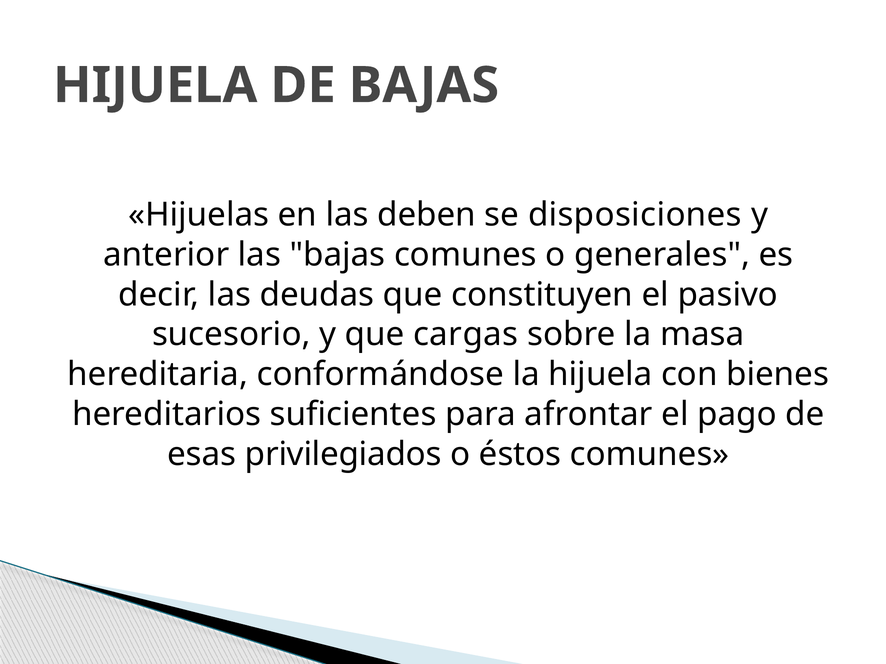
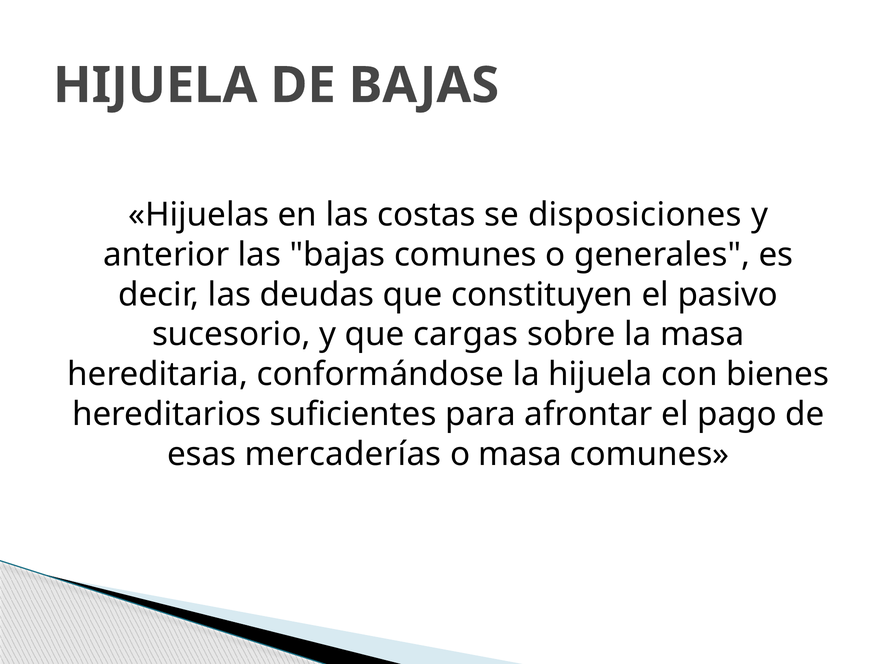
deben: deben -> costas
privilegiados: privilegiados -> mercaderías
o éstos: éstos -> masa
